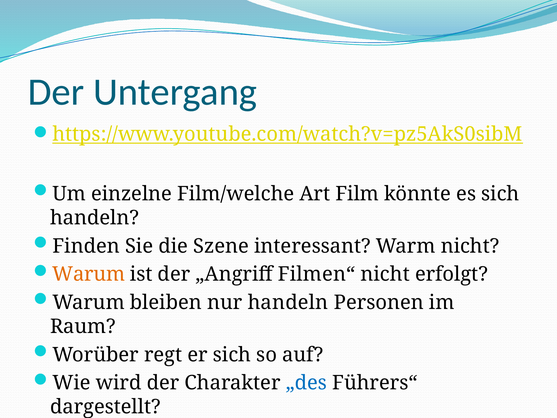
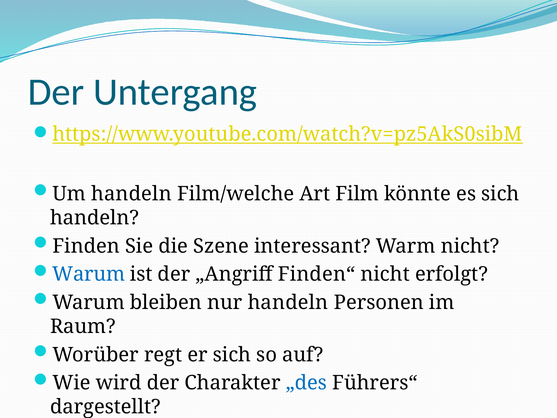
Um einzelne: einzelne -> handeln
Warum at (89, 274) colour: orange -> blue
Filmen“: Filmen“ -> Finden“
